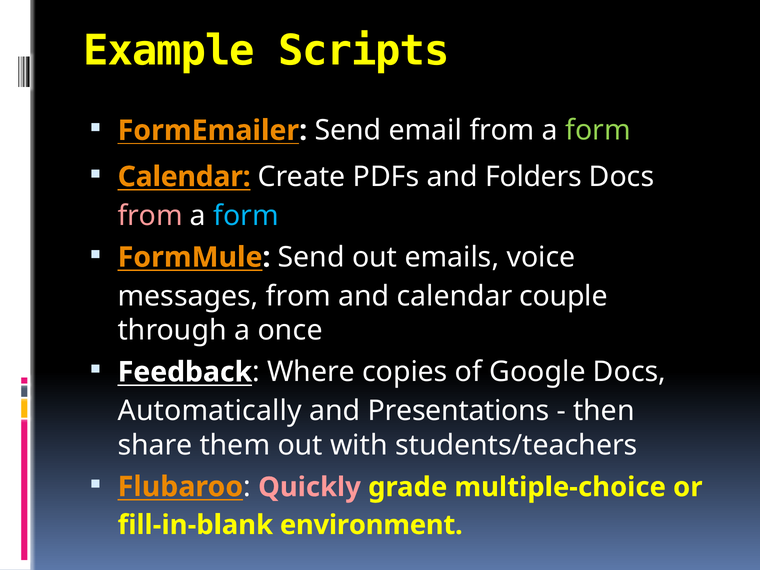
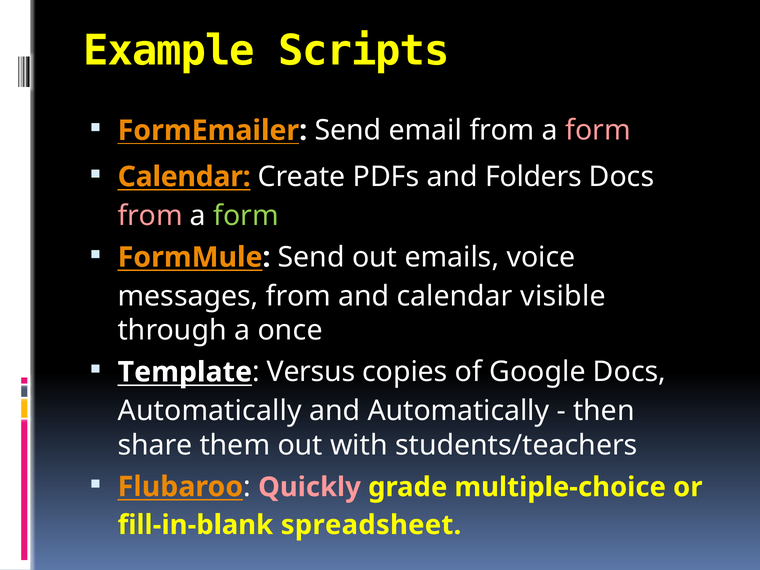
form at (598, 131) colour: light green -> pink
form at (246, 216) colour: light blue -> light green
couple: couple -> visible
Feedback: Feedback -> Template
Where: Where -> Versus
and Presentations: Presentations -> Automatically
environment: environment -> spreadsheet
